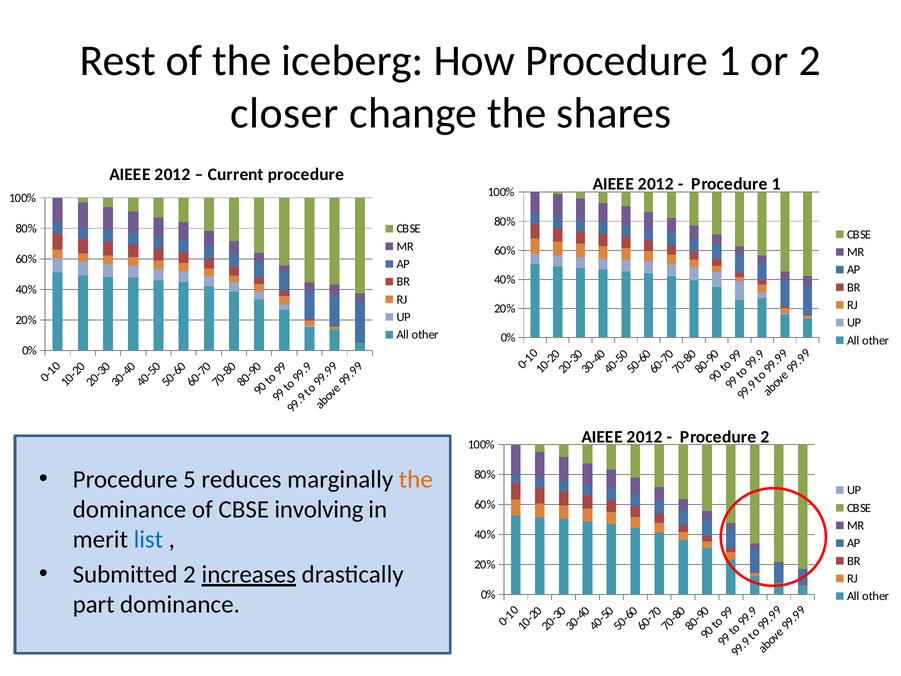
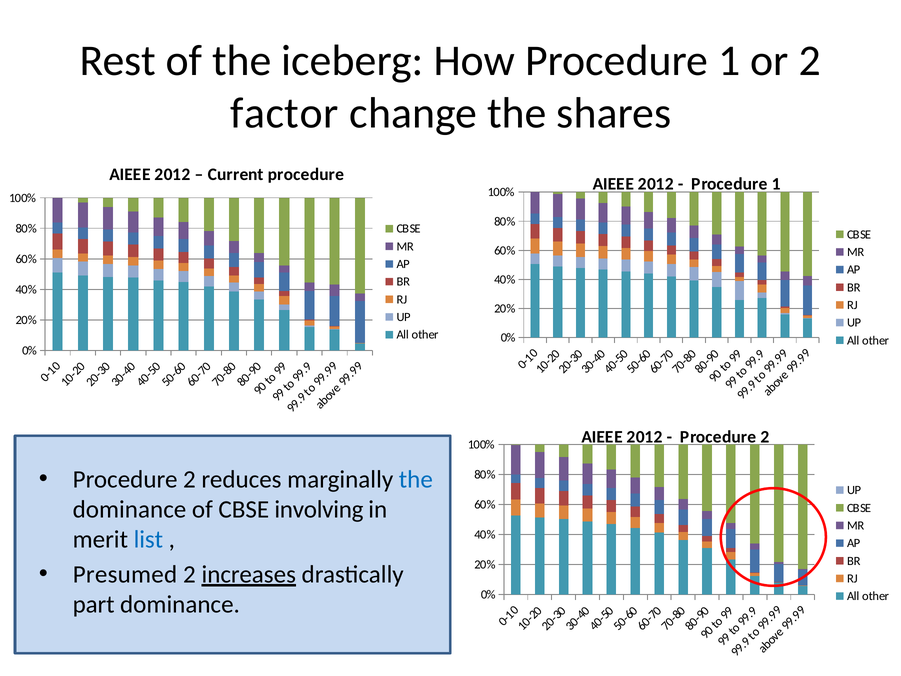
closer: closer -> factor
5 at (189, 479): 5 -> 2
the at (416, 479) colour: orange -> blue
Submitted: Submitted -> Presumed
